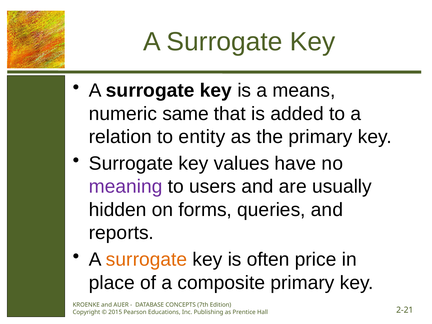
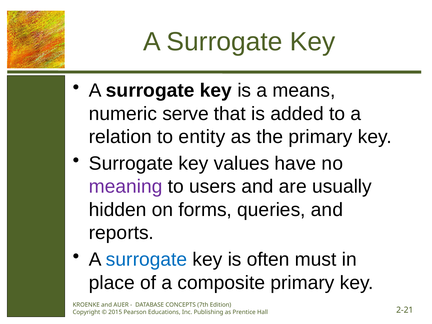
same: same -> serve
surrogate at (147, 260) colour: orange -> blue
price: price -> must
